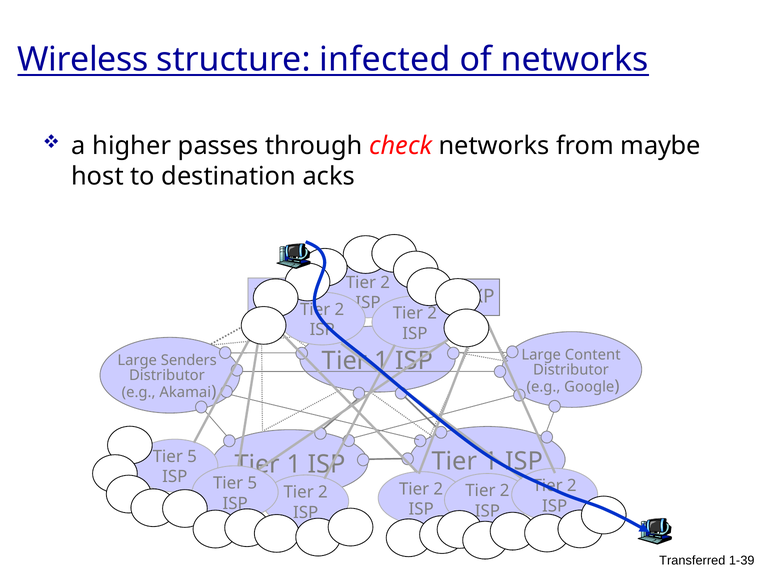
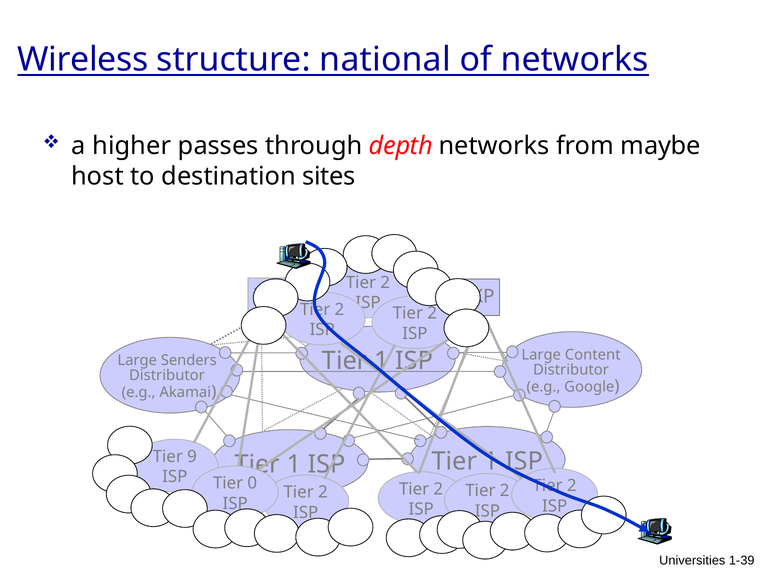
infected: infected -> national
check: check -> depth
acks: acks -> sites
5 at (192, 456): 5 -> 9
5 at (252, 483): 5 -> 0
Transferred: Transferred -> Universities
